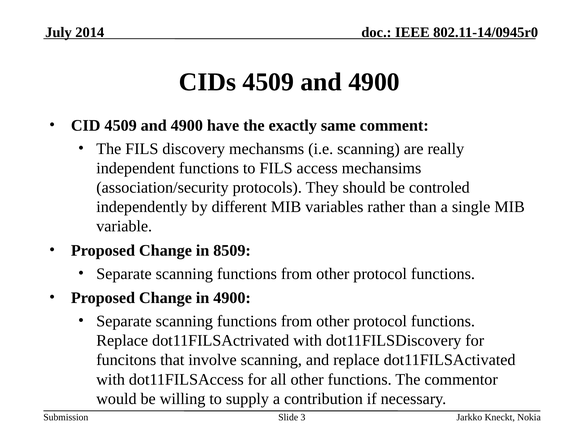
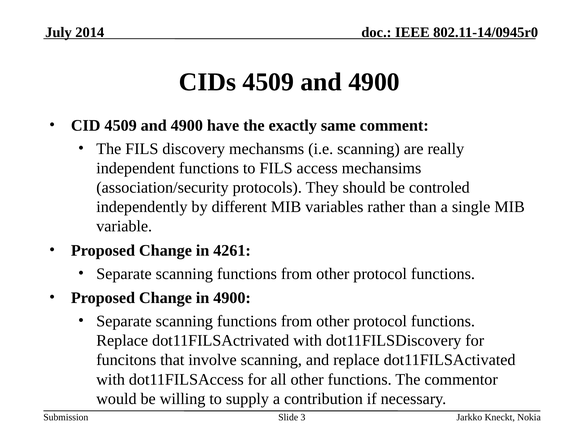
8509: 8509 -> 4261
